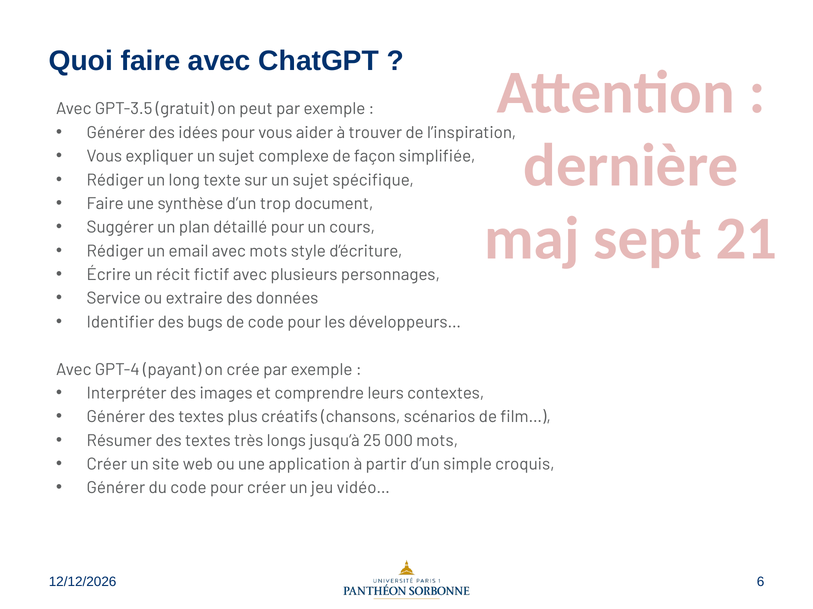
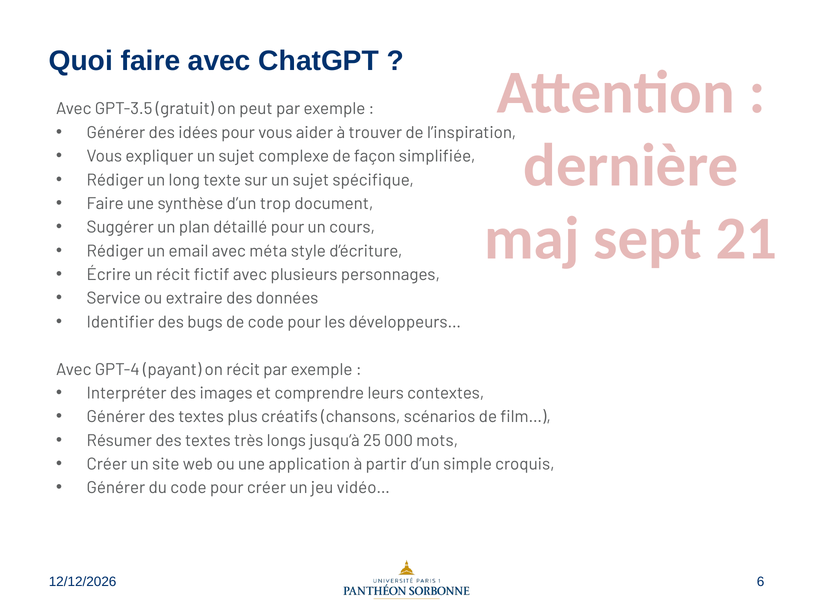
avec mots: mots -> méta
on crée: crée -> récit
